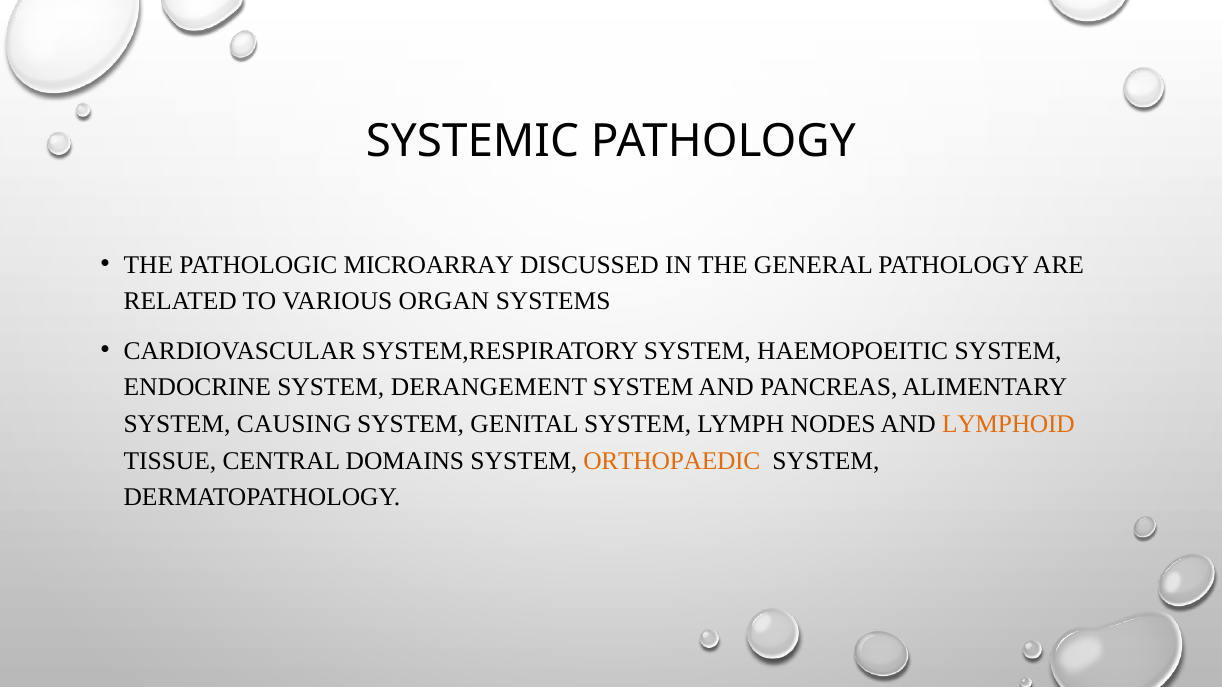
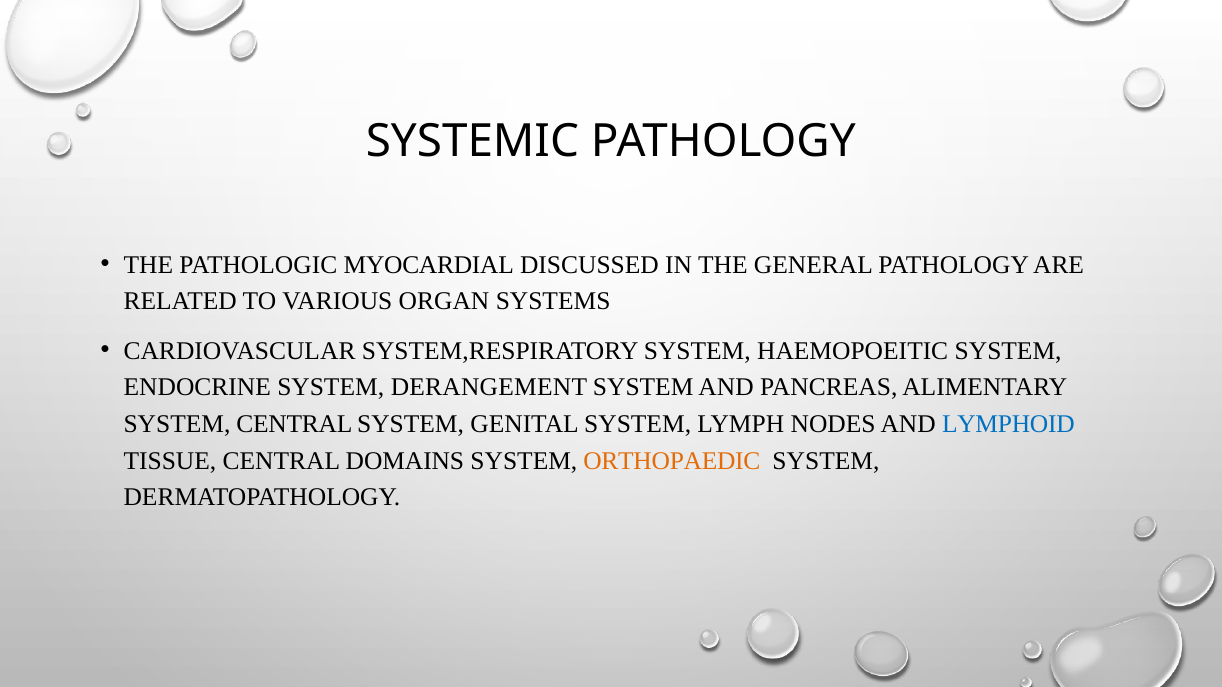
MICROARRAY: MICROARRAY -> MYOCARDIAL
SYSTEM CAUSING: CAUSING -> CENTRAL
LYMPHOID colour: orange -> blue
